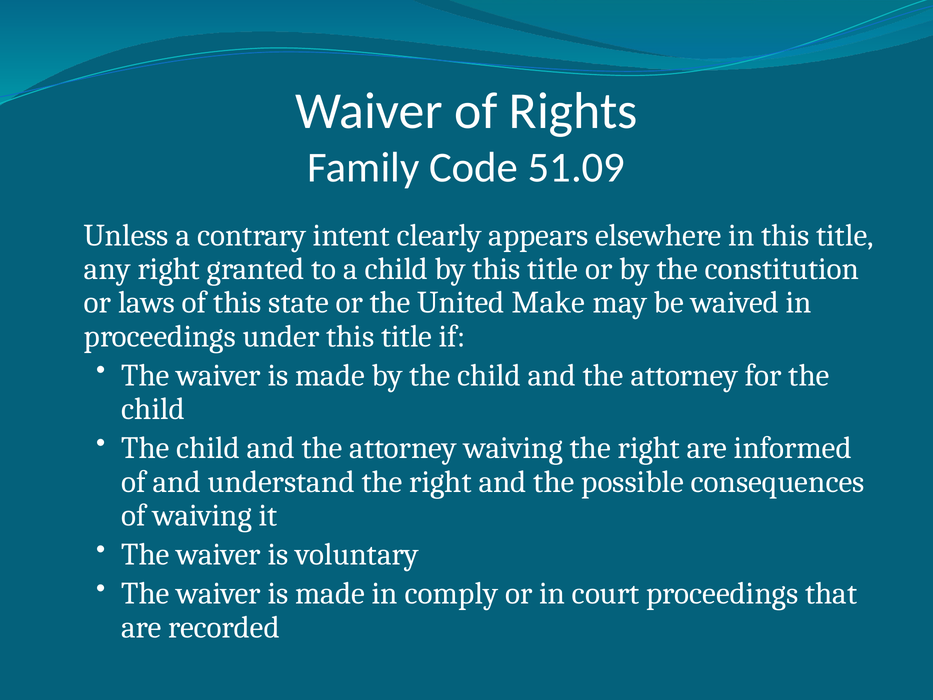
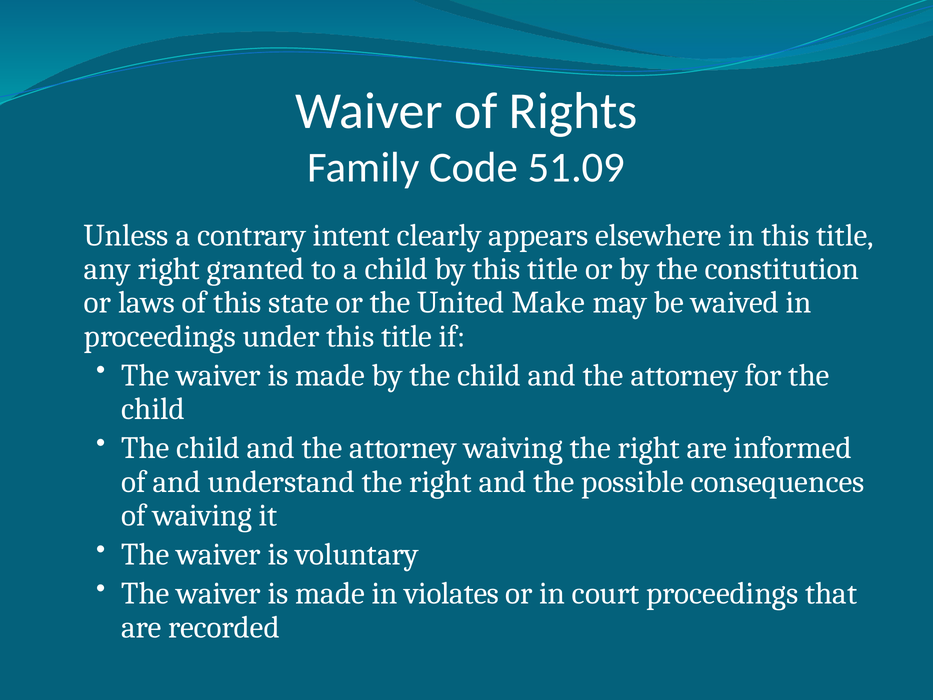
comply: comply -> violates
